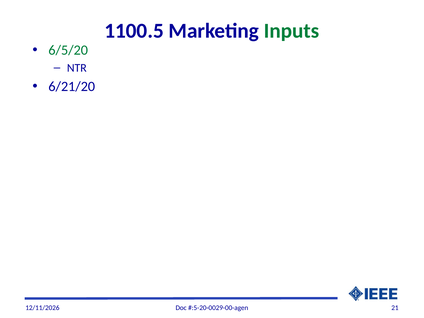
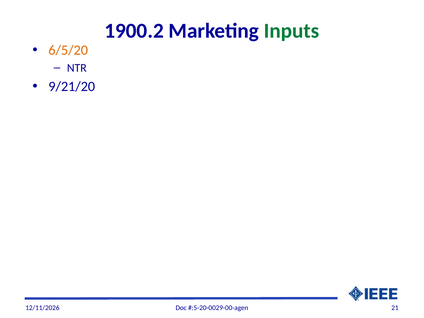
1100.5: 1100.5 -> 1900.2
6/5/20 colour: green -> orange
6/21/20: 6/21/20 -> 9/21/20
